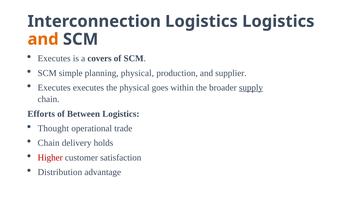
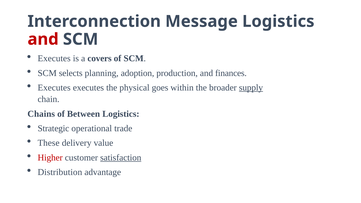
Interconnection Logistics: Logistics -> Message
and at (43, 39) colour: orange -> red
simple: simple -> selects
planning physical: physical -> adoption
supplier: supplier -> finances
Efforts: Efforts -> Chains
Thought: Thought -> Strategic
Chain at (49, 143): Chain -> These
holds: holds -> value
satisfaction underline: none -> present
